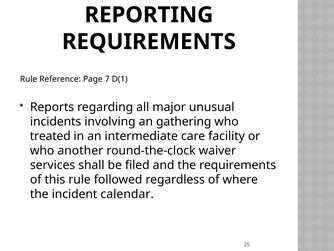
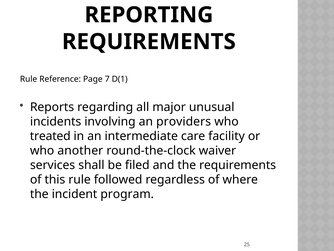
gathering: gathering -> providers
calendar: calendar -> program
